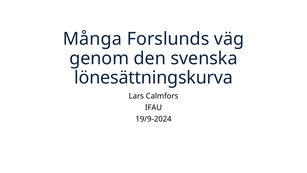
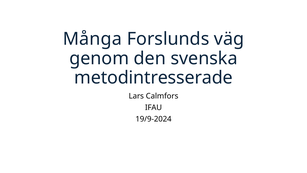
lönesättningskurva: lönesättningskurva -> metodintresserade
